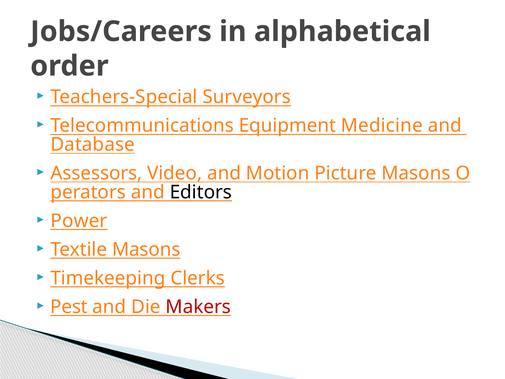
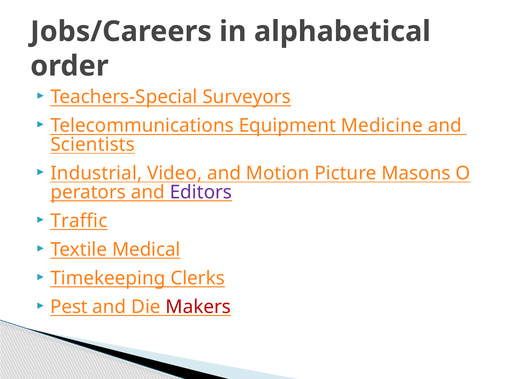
Database: Database -> Scientists
Assessors: Assessors -> Industrial
Editors colour: black -> purple
Power: Power -> Traffic
Textile Masons: Masons -> Medical
